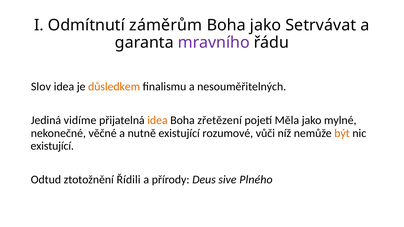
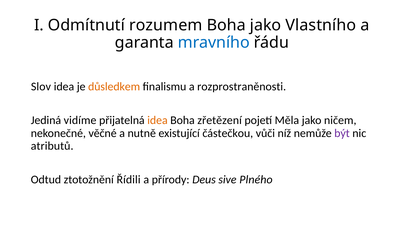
záměrům: záměrům -> rozumem
Setrvávat: Setrvávat -> Vlastního
mravního colour: purple -> blue
nesouměřitelných: nesouměřitelných -> rozprostraněnosti
mylné: mylné -> ničem
rozumové: rozumové -> částečkou
být colour: orange -> purple
existující at (52, 146): existující -> atributů
